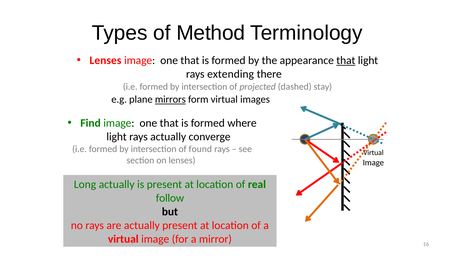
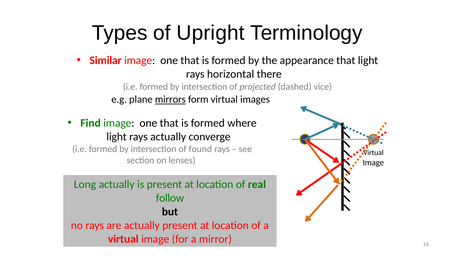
Method: Method -> Upright
Lenses at (105, 60): Lenses -> Similar
that at (346, 60) underline: present -> none
extending: extending -> horizontal
stay: stay -> vice
